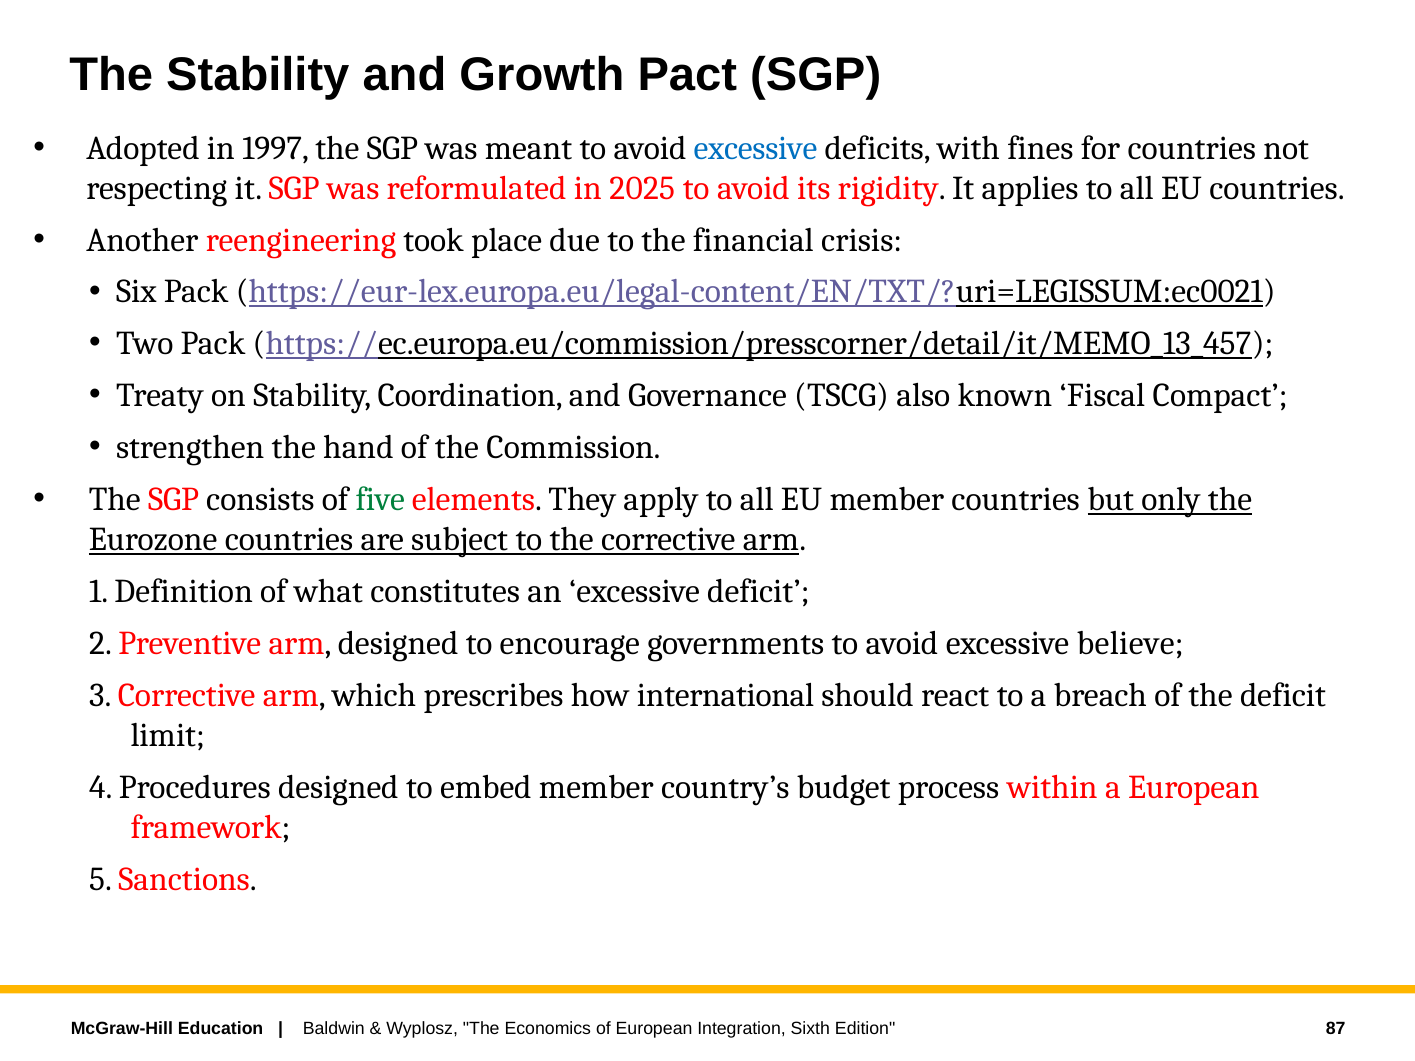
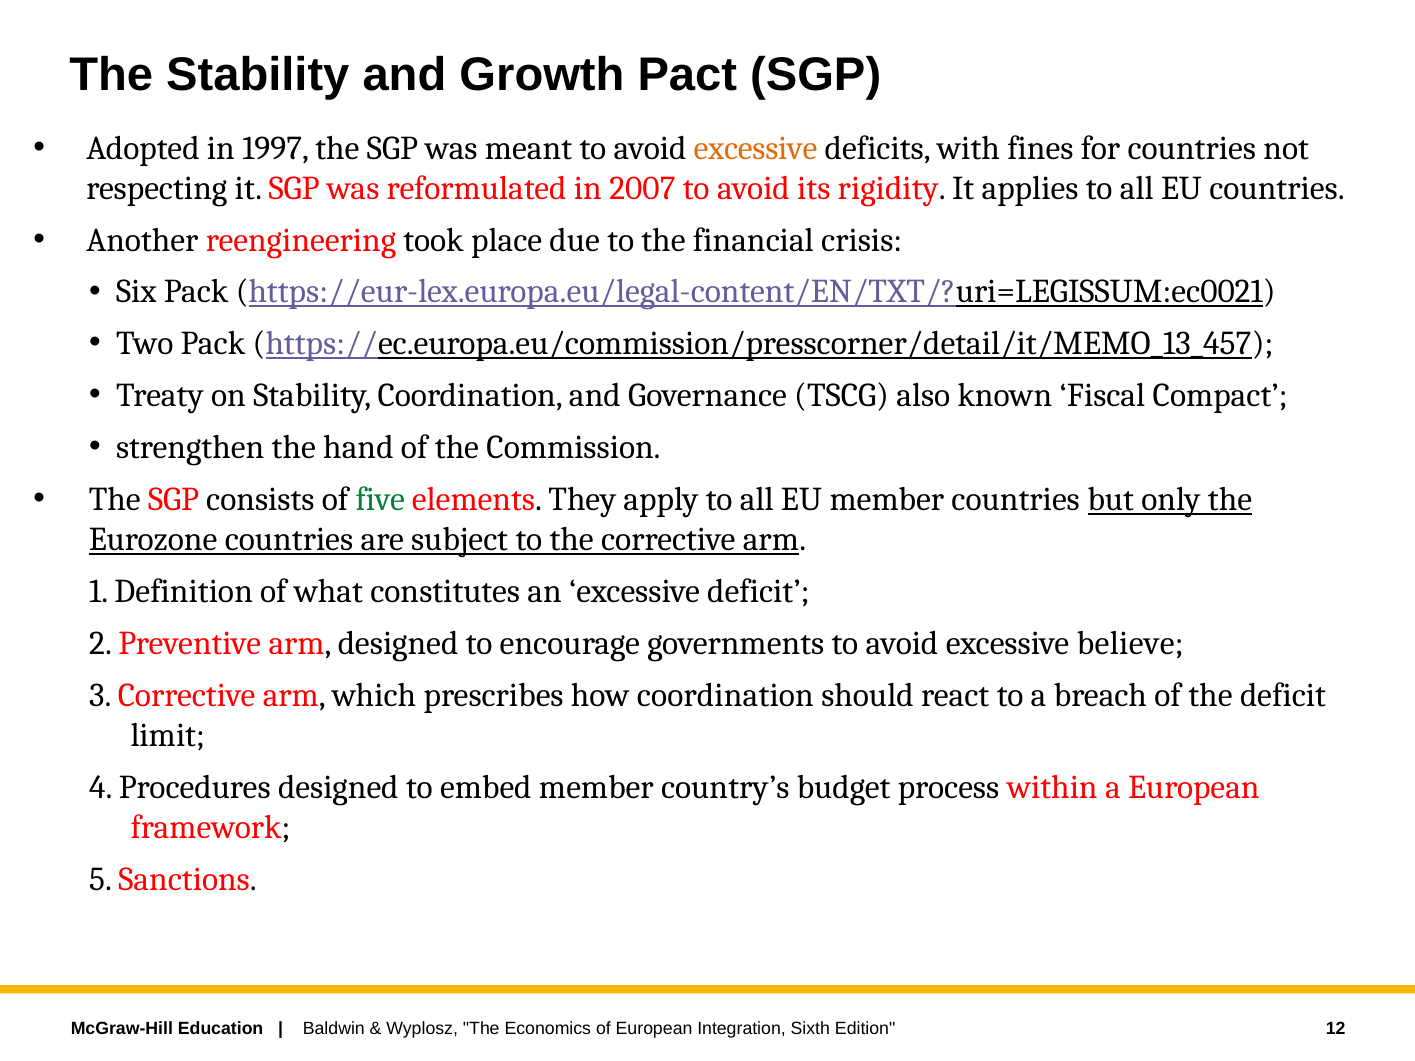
excessive at (756, 148) colour: blue -> orange
2025: 2025 -> 2007
how international: international -> coordination
87: 87 -> 12
